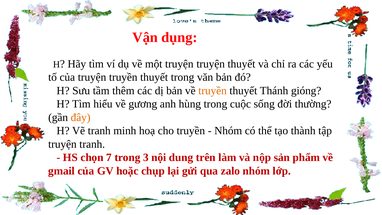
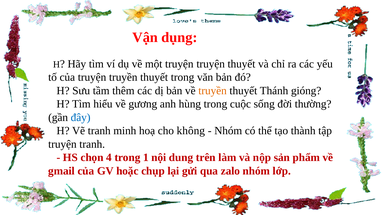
đây colour: orange -> blue
cho truyền: truyền -> không
7: 7 -> 4
3: 3 -> 1
